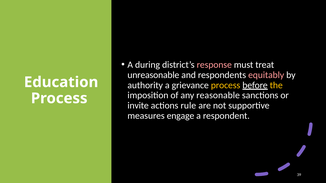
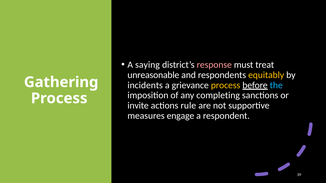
during: during -> saying
equitably colour: pink -> yellow
Education: Education -> Gathering
authority: authority -> incidents
the colour: yellow -> light blue
reasonable: reasonable -> completing
